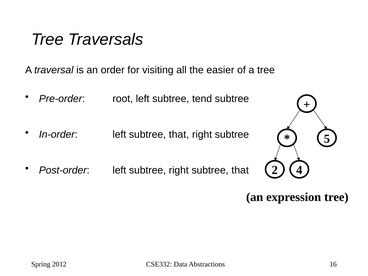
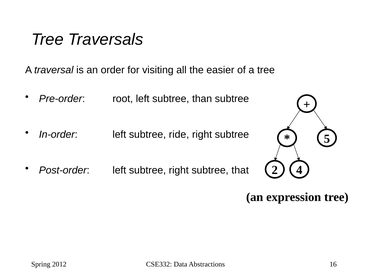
tend: tend -> than
left subtree that: that -> ride
